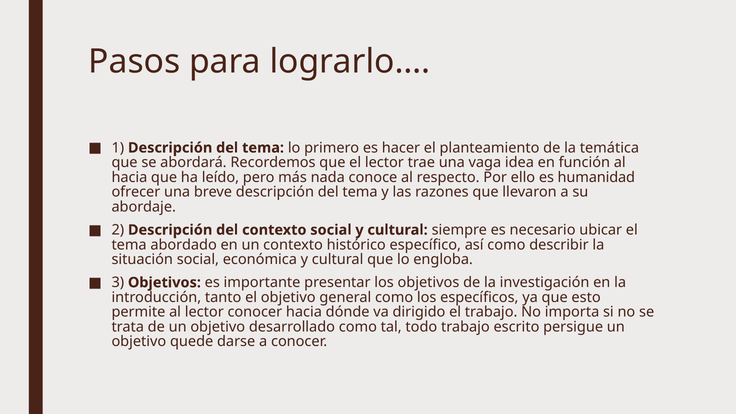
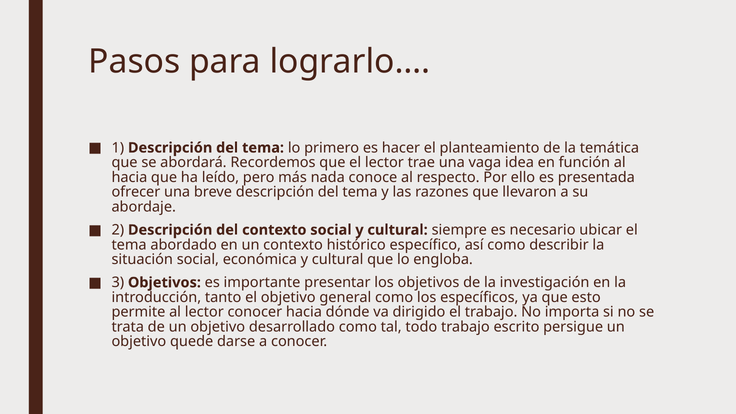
humanidad: humanidad -> presentada
